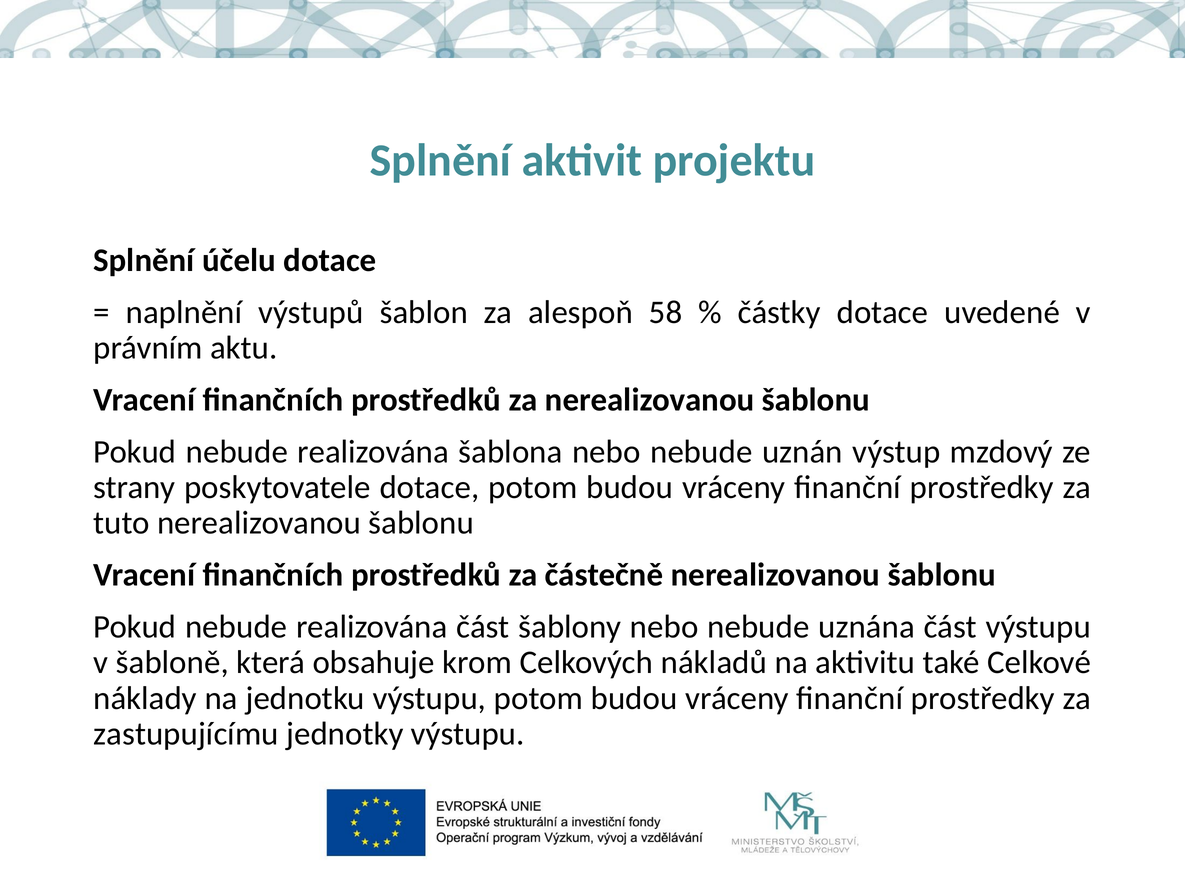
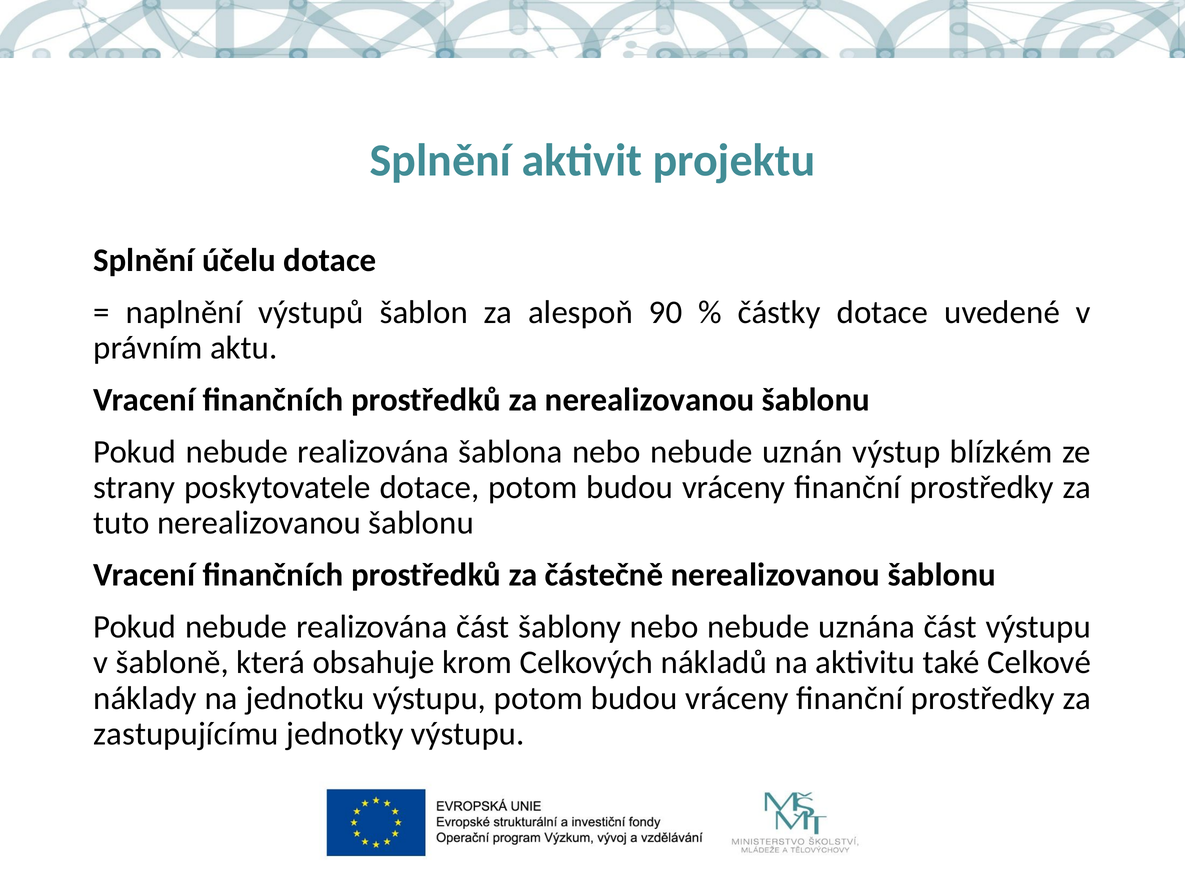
58: 58 -> 90
mzdový: mzdový -> blízkém
